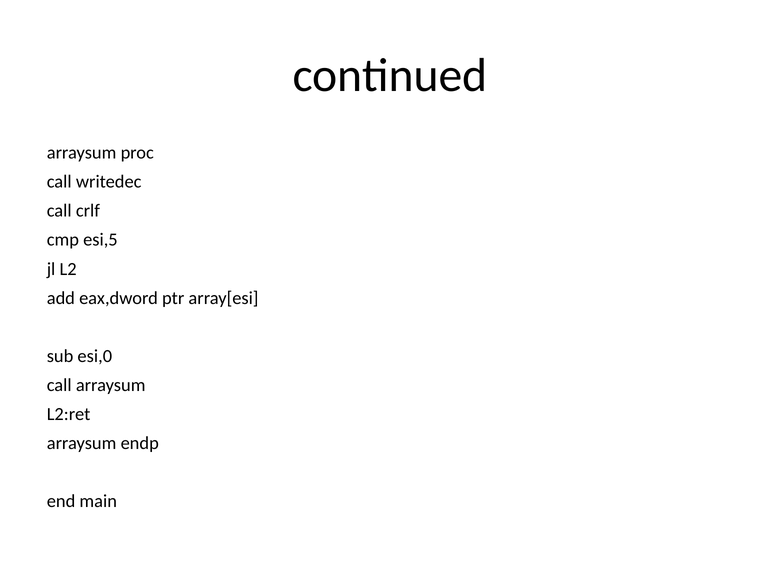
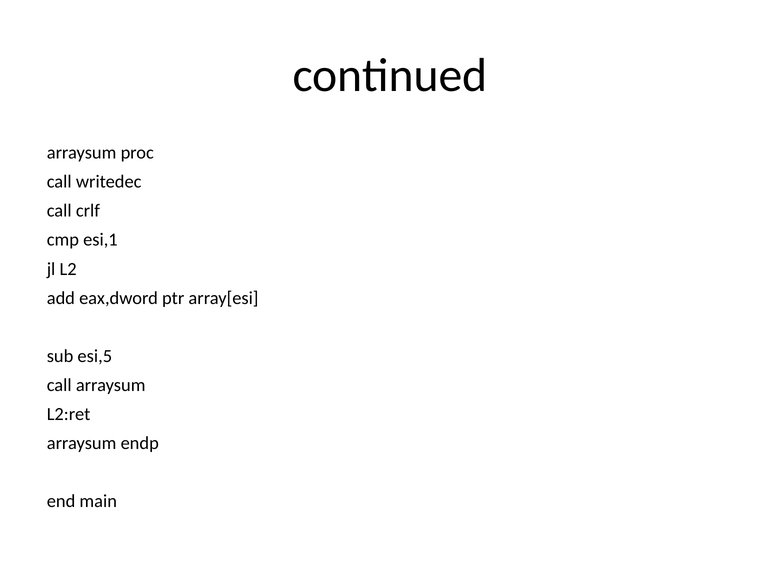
esi,5: esi,5 -> esi,1
esi,0: esi,0 -> esi,5
